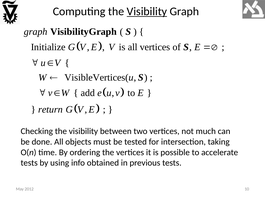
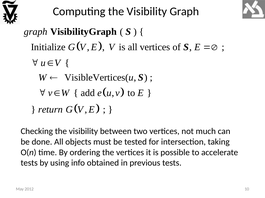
Visibility at (147, 12) underline: present -> none
